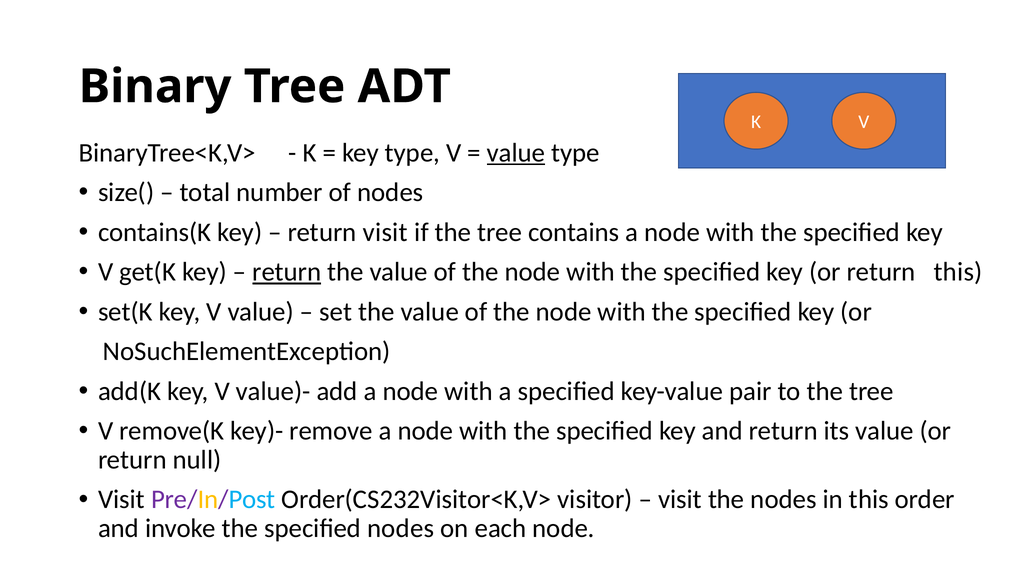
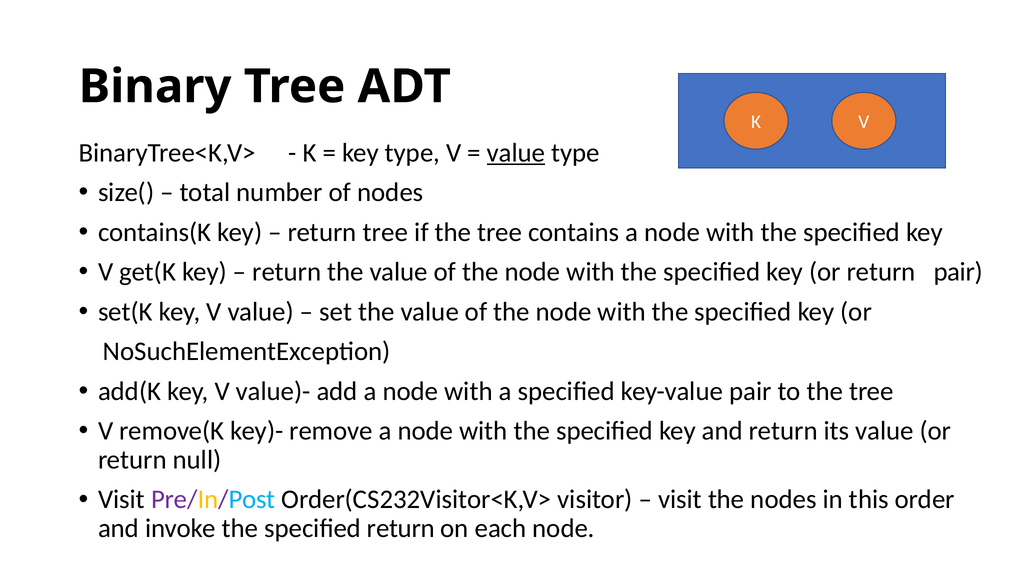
return visit: visit -> tree
return at (287, 272) underline: present -> none
return this: this -> pair
specified nodes: nodes -> return
